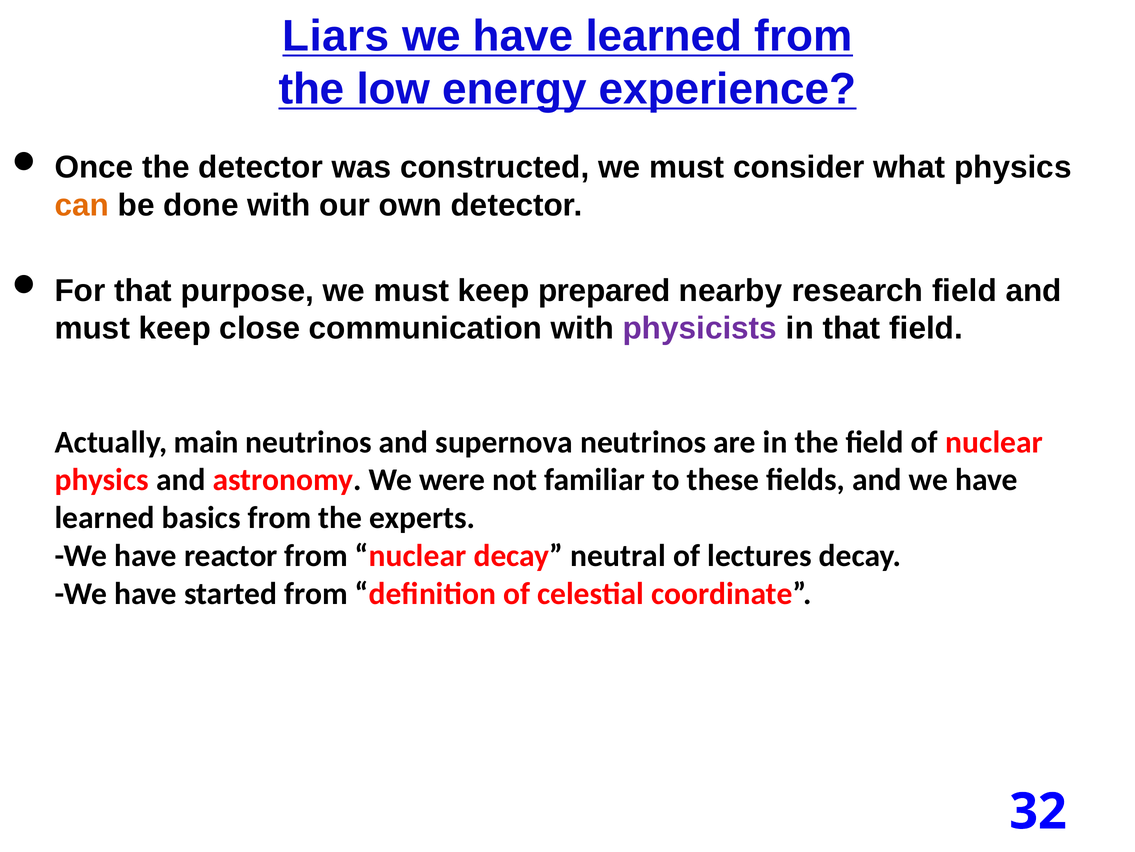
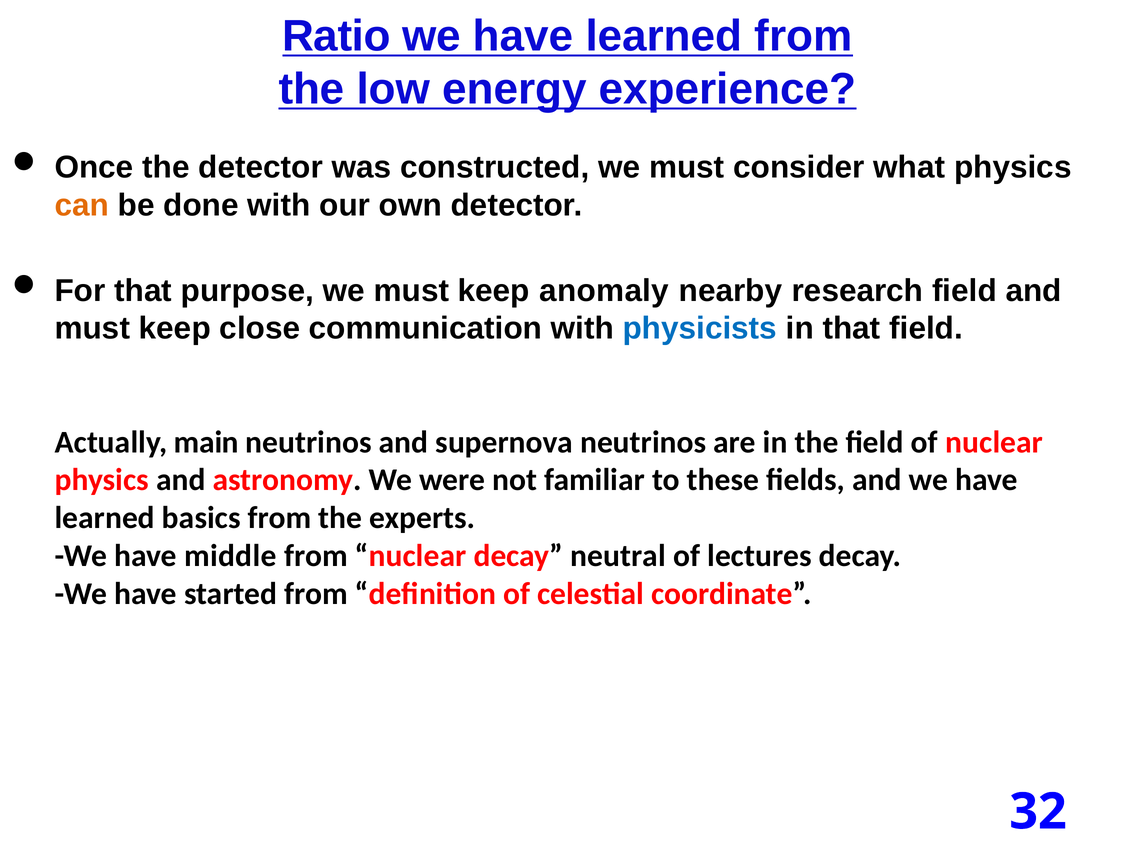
Liars: Liars -> Ratio
prepared: prepared -> anomaly
physicists colour: purple -> blue
reactor: reactor -> middle
